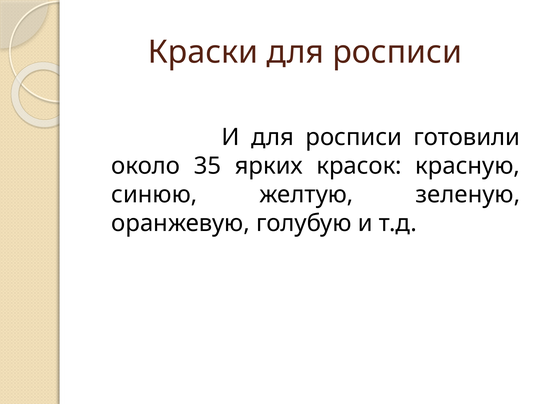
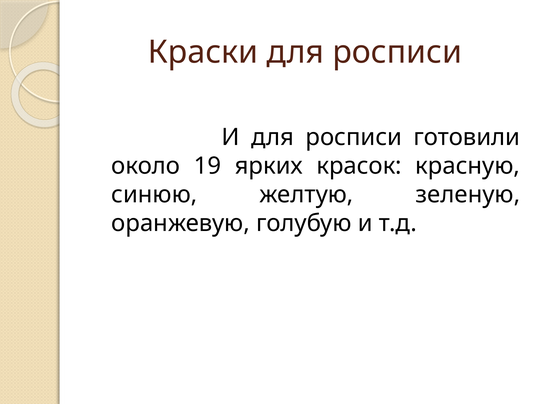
35: 35 -> 19
